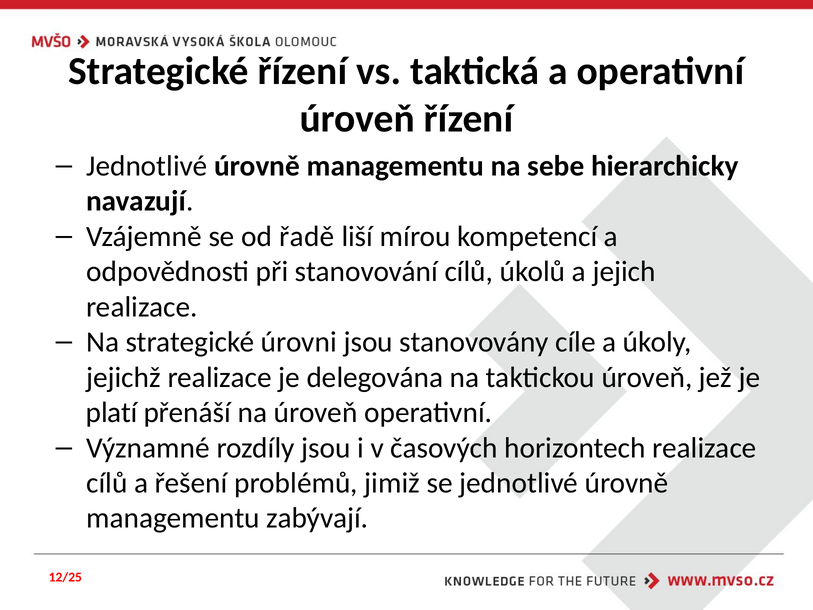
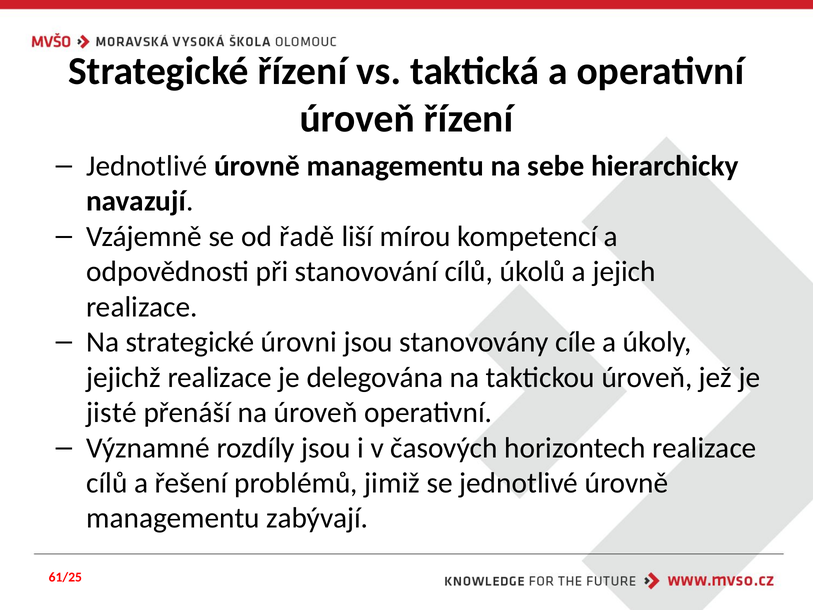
platí: platí -> jisté
12/25: 12/25 -> 61/25
